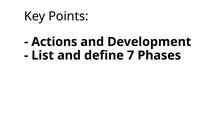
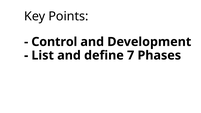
Actions: Actions -> Control
